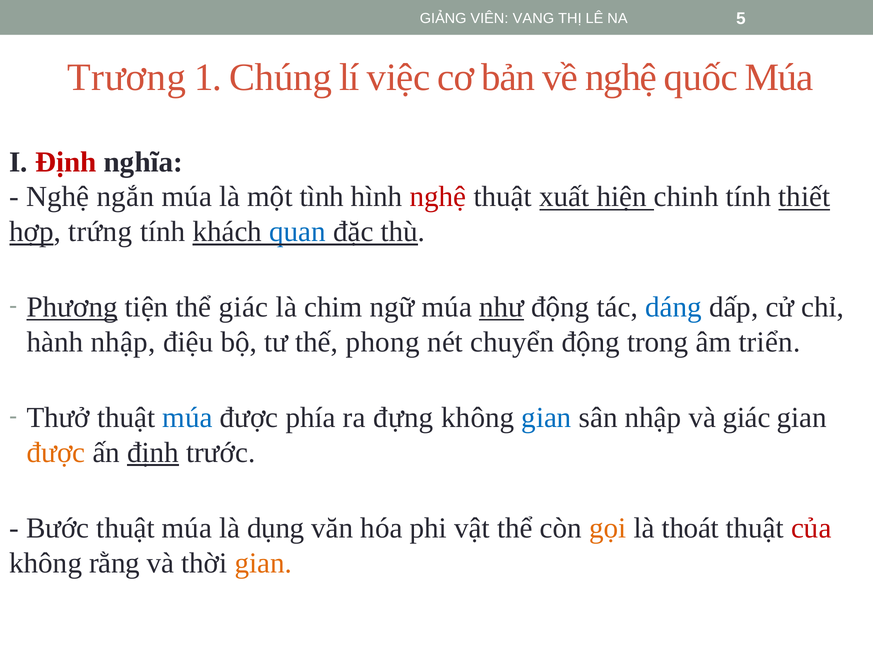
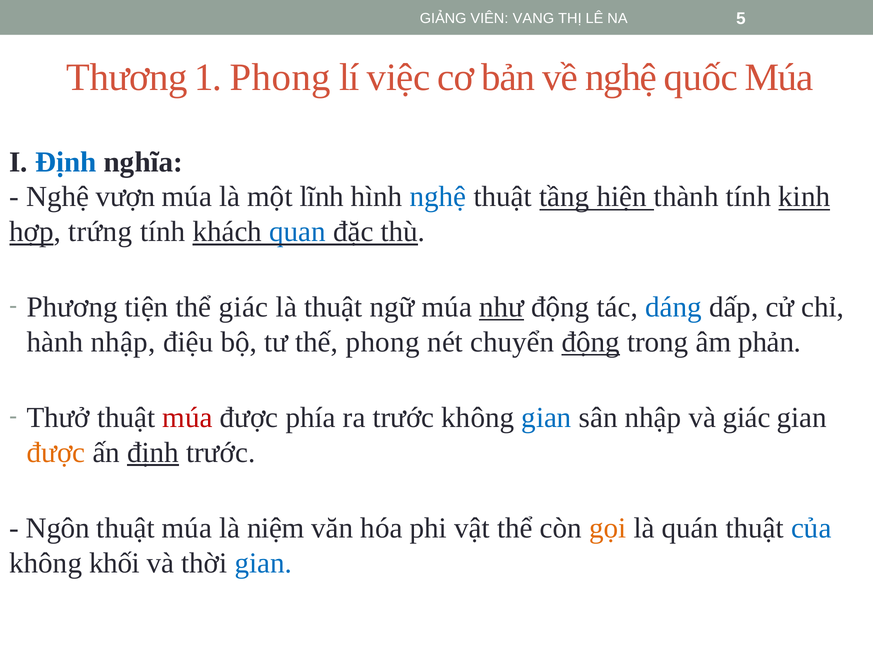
Trương: Trương -> Thương
1 Chúng: Chúng -> Phong
Định at (66, 162) colour: red -> blue
ngắn: ngắn -> vượn
tình: tình -> lĩnh
nghệ at (438, 197) colour: red -> blue
xuất: xuất -> tầng
chinh: chinh -> thành
thiết: thiết -> kinh
Phương underline: present -> none
là chim: chim -> thuật
động at (591, 343) underline: none -> present
triển: triển -> phản
múa at (187, 418) colour: blue -> red
ra đựng: đựng -> trước
Bước: Bước -> Ngôn
dụng: dụng -> niệm
thoát: thoát -> quán
của colour: red -> blue
rằng: rằng -> khối
gian at (263, 564) colour: orange -> blue
